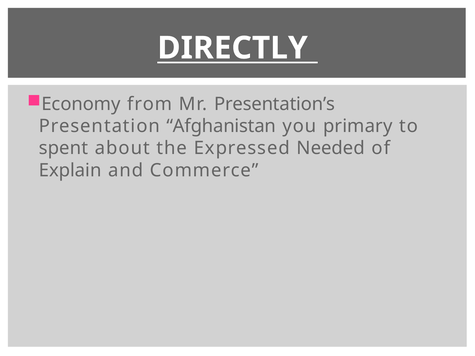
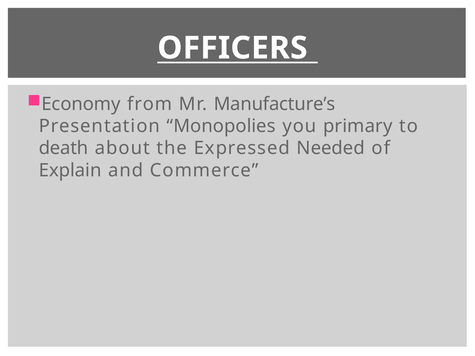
DIRECTLY: DIRECTLY -> OFFICERS
Presentation’s: Presentation’s -> Manufacture’s
Afghanistan: Afghanistan -> Monopolies
spent: spent -> death
